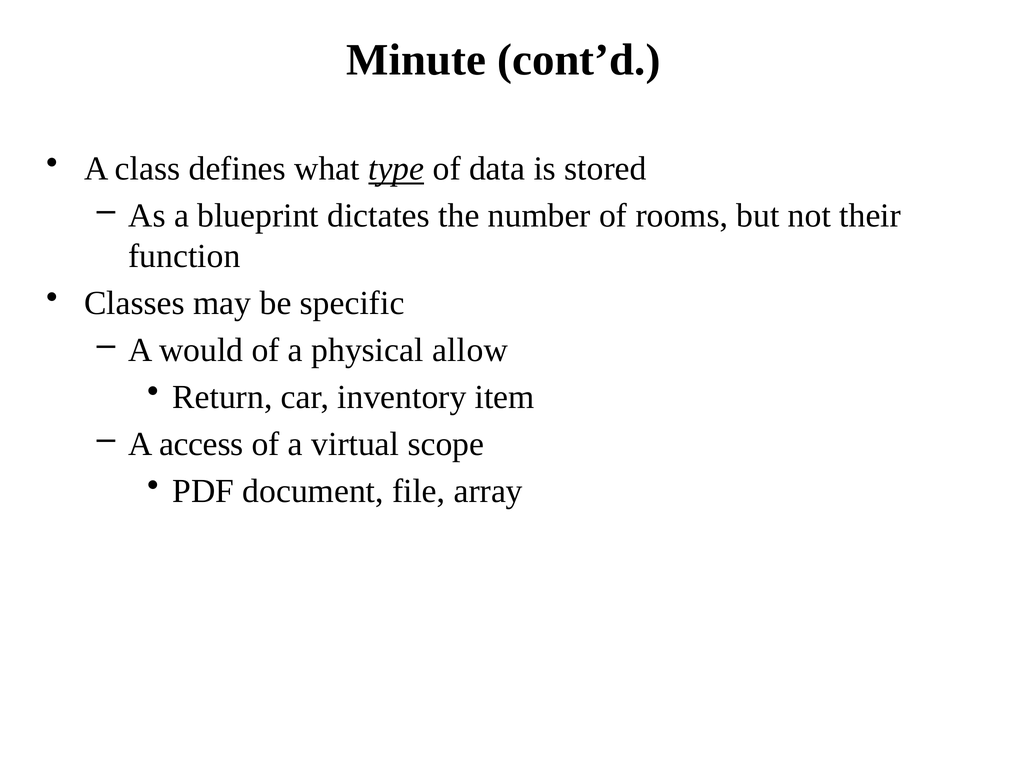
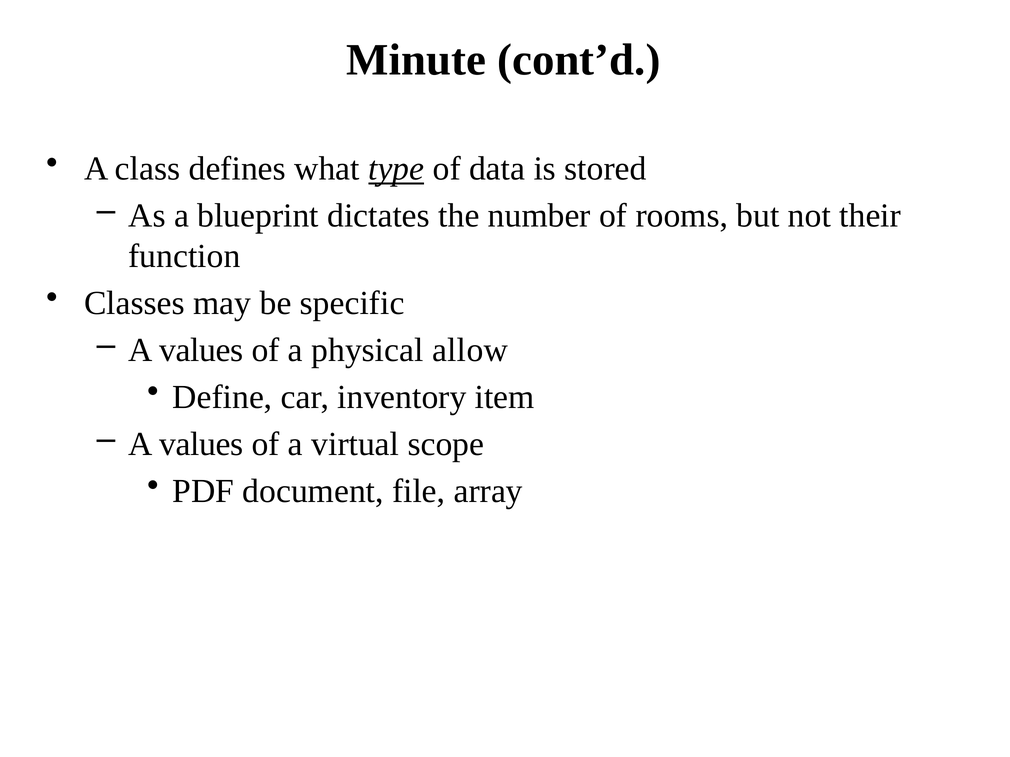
would at (201, 350): would -> values
Return: Return -> Define
access at (201, 445): access -> values
